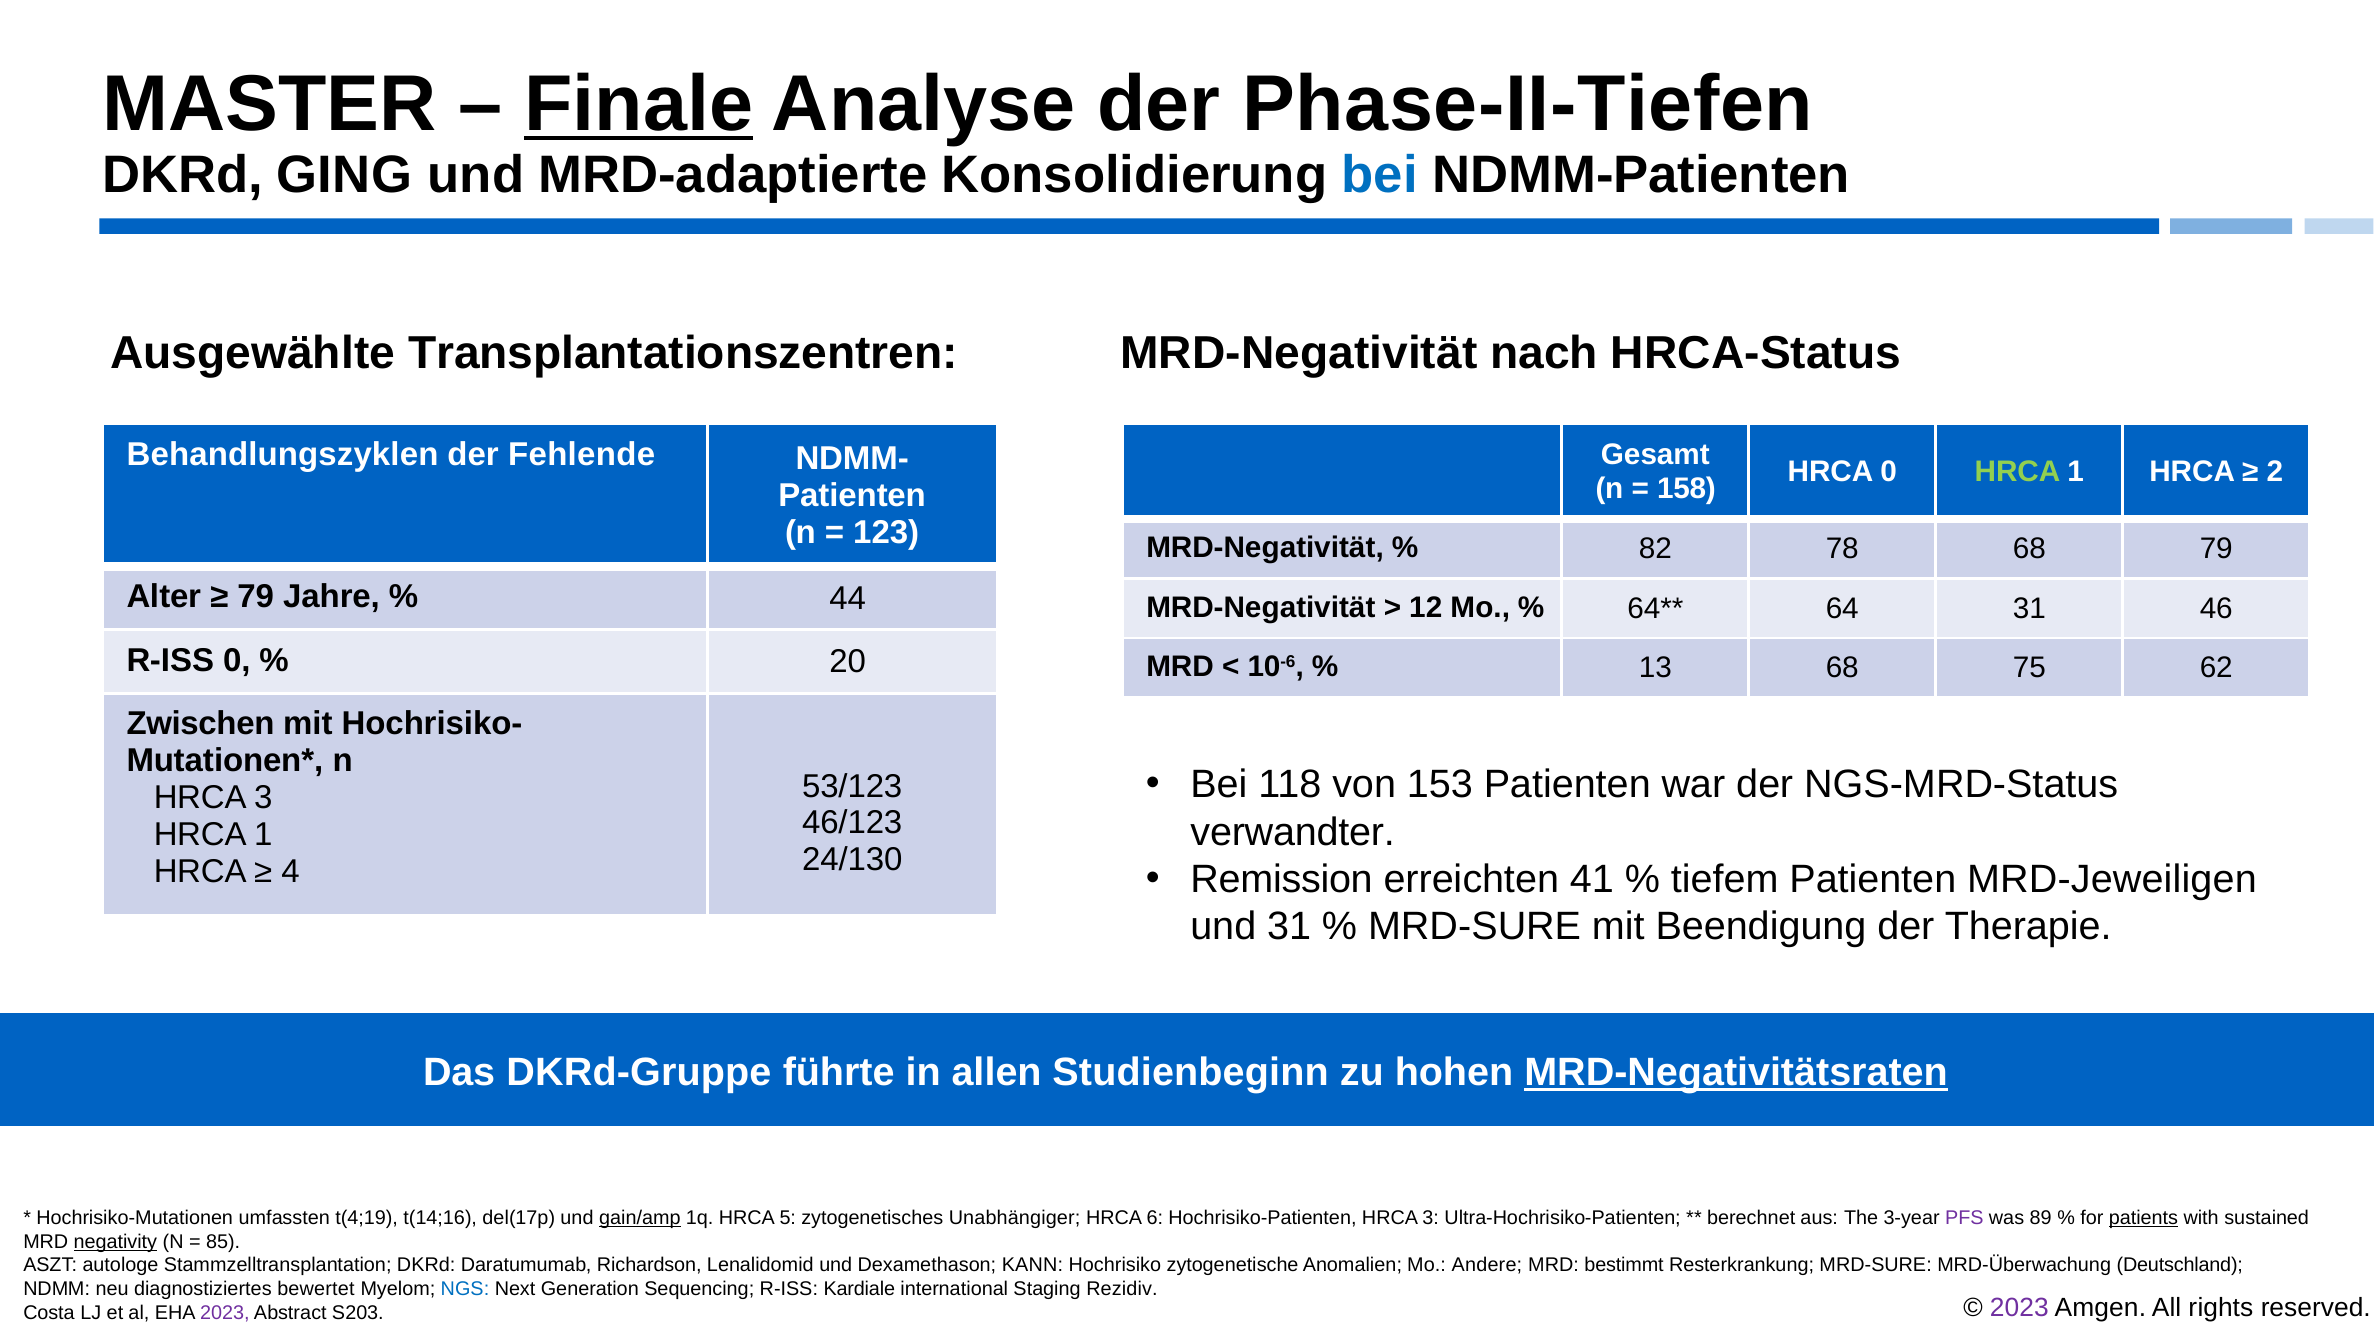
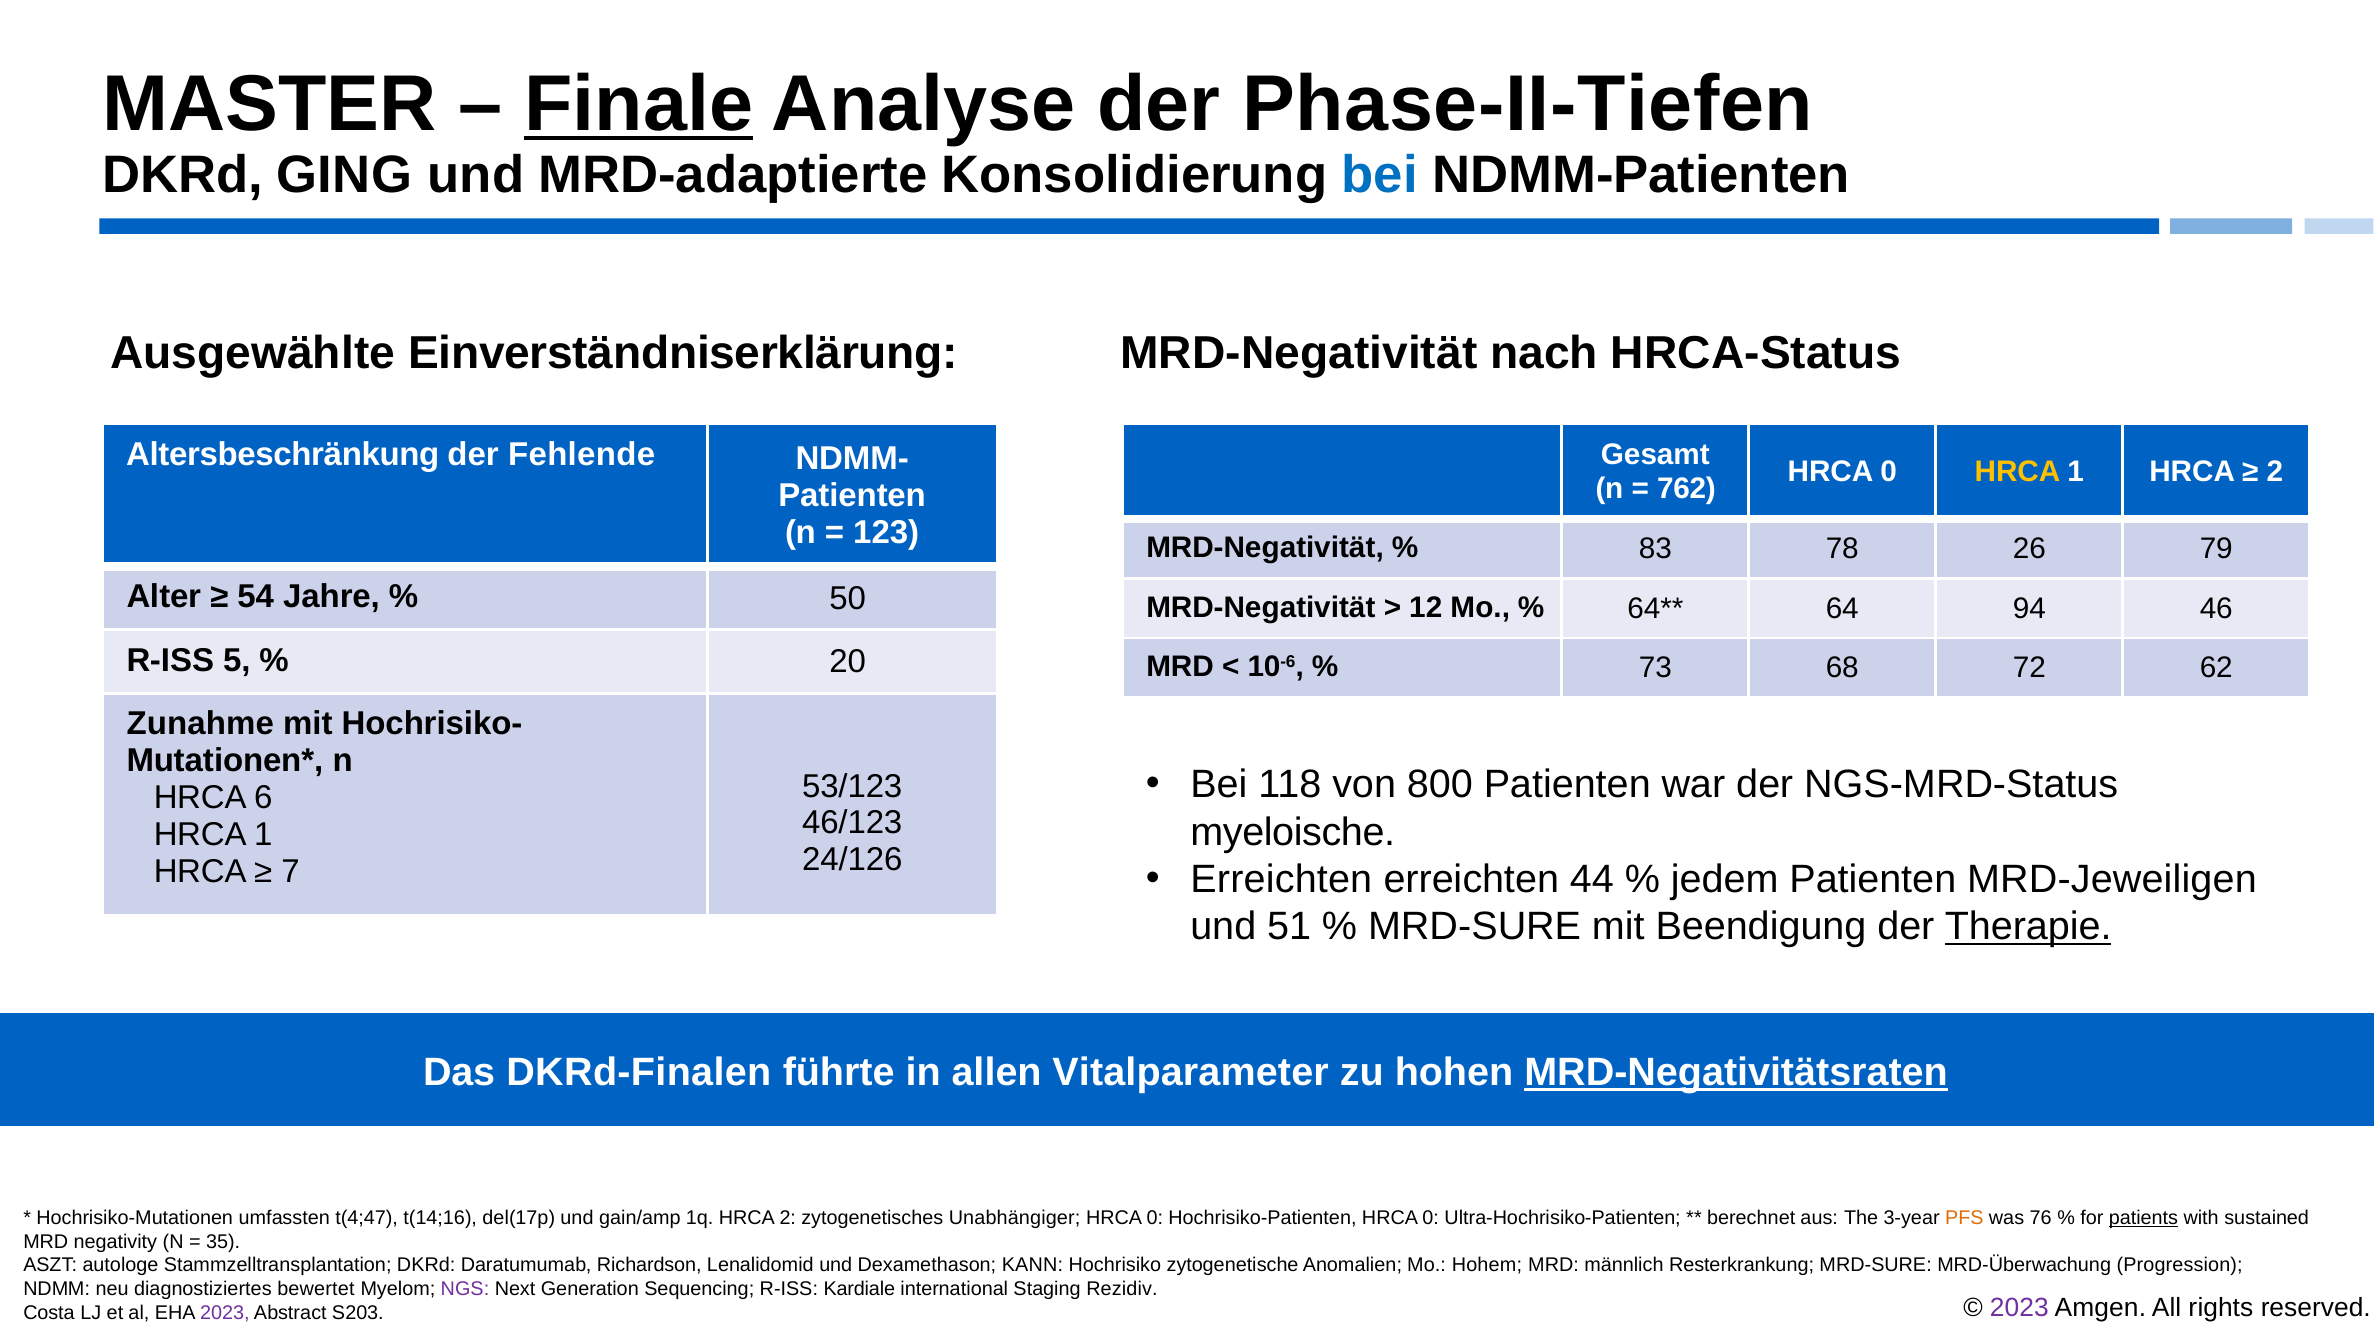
Transplantationszentren: Transplantationszentren -> Einverständniserklärung
Behandlungszyklen: Behandlungszyklen -> Altersbeschränkung
HRCA at (2017, 472) colour: light green -> yellow
158: 158 -> 762
82: 82 -> 83
78 68: 68 -> 26
79 at (256, 597): 79 -> 54
44: 44 -> 50
64 31: 31 -> 94
R-ISS 0: 0 -> 5
13: 13 -> 73
75: 75 -> 72
Zwischen: Zwischen -> Zunahme
153: 153 -> 800
3 at (263, 798): 3 -> 6
verwandter: verwandter -> myeloische
24/130: 24/130 -> 24/126
4: 4 -> 7
Remission at (1282, 880): Remission -> Erreichten
41: 41 -> 44
tiefem: tiefem -> jedem
und 31: 31 -> 51
Therapie underline: none -> present
DKRd-Gruppe: DKRd-Gruppe -> DKRd-Finalen
Studienbeginn: Studienbeginn -> Vitalparameter
t(4;19: t(4;19 -> t(4;47
gain/amp underline: present -> none
HRCA 5: 5 -> 2
6 at (1155, 1218): 6 -> 0
Hochrisiko-Patienten HRCA 3: 3 -> 0
PFS colour: purple -> orange
89: 89 -> 76
negativity underline: present -> none
85: 85 -> 35
Andere: Andere -> Hohem
bestimmt: bestimmt -> männlich
Deutschland: Deutschland -> Progression
NGS colour: blue -> purple
